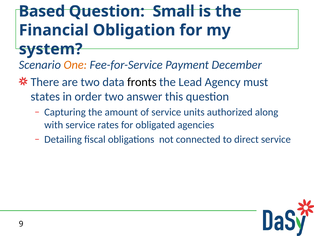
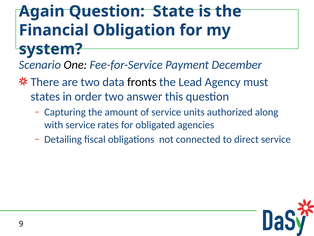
Based: Based -> Again
Small: Small -> State
One colour: orange -> black
